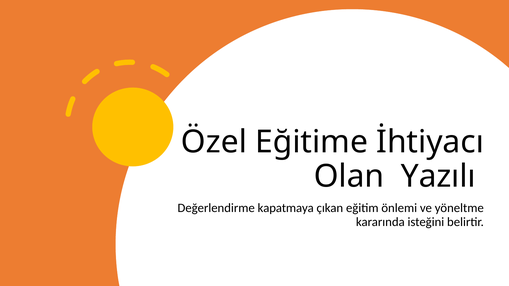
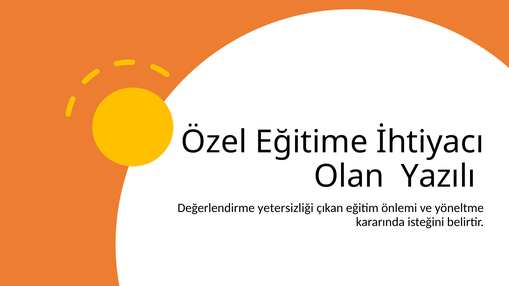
kapatmaya: kapatmaya -> yetersizliği
